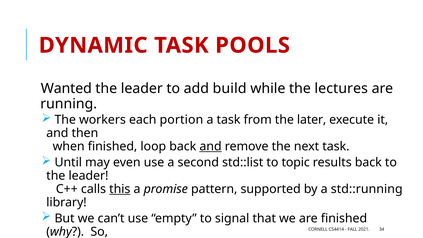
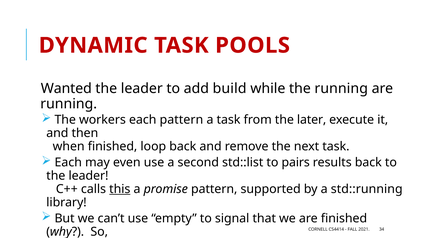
the lectures: lectures -> running
each portion: portion -> pattern
and at (211, 146) underline: present -> none
Until at (68, 162): Until -> Each
topic: topic -> pairs
